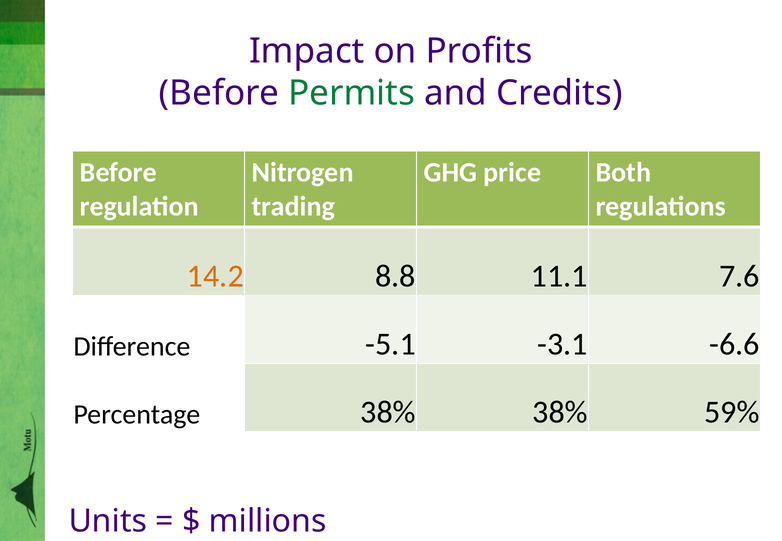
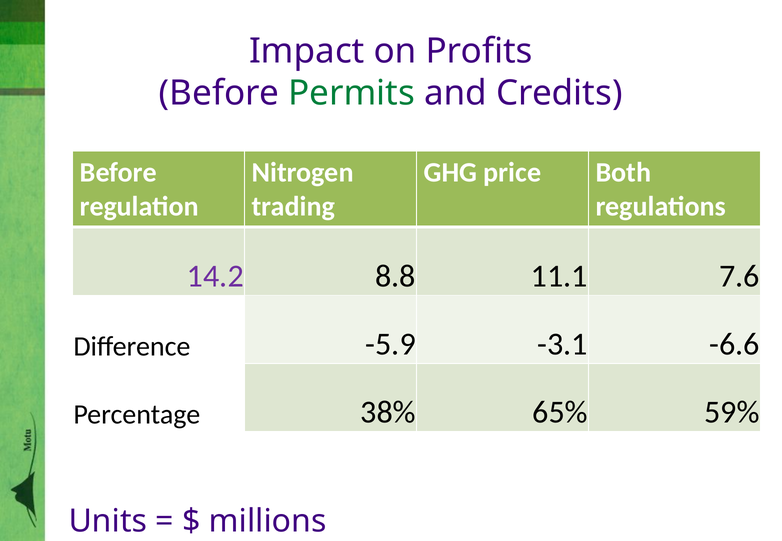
14.2 colour: orange -> purple
-5.1: -5.1 -> -5.9
38% 38%: 38% -> 65%
